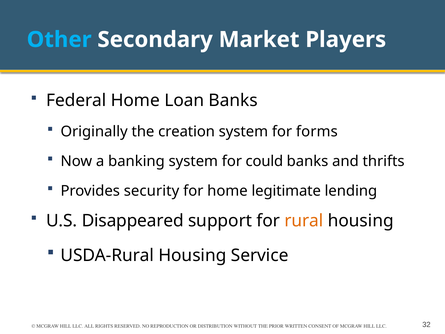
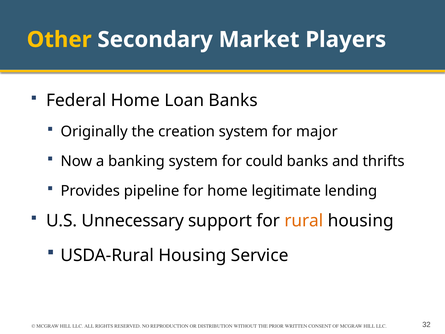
Other colour: light blue -> yellow
forms: forms -> major
security: security -> pipeline
Disappeared: Disappeared -> Unnecessary
